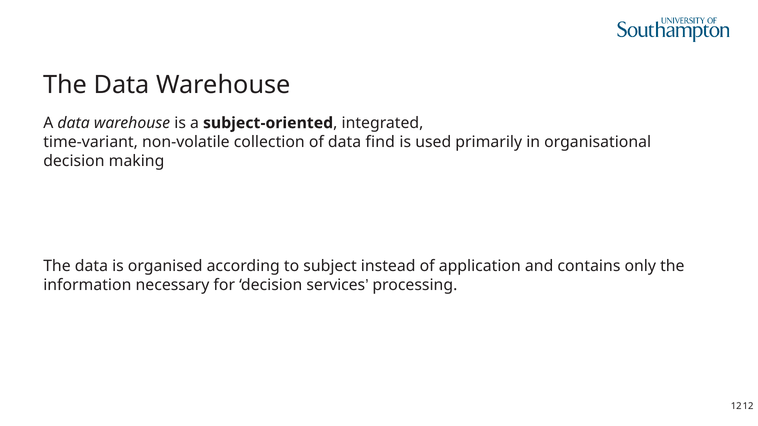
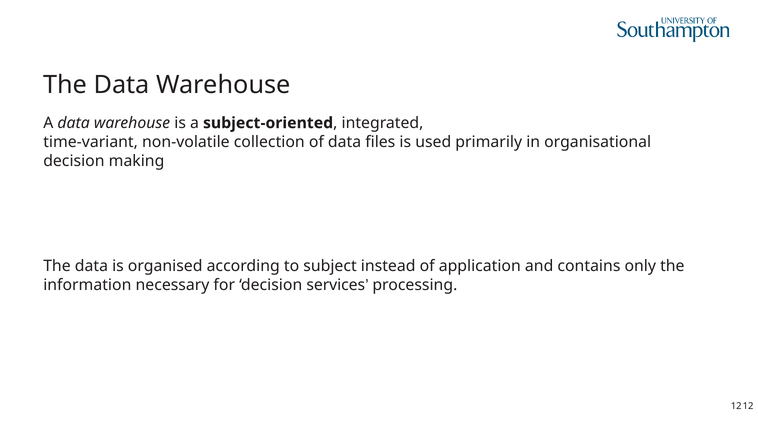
find: find -> files
